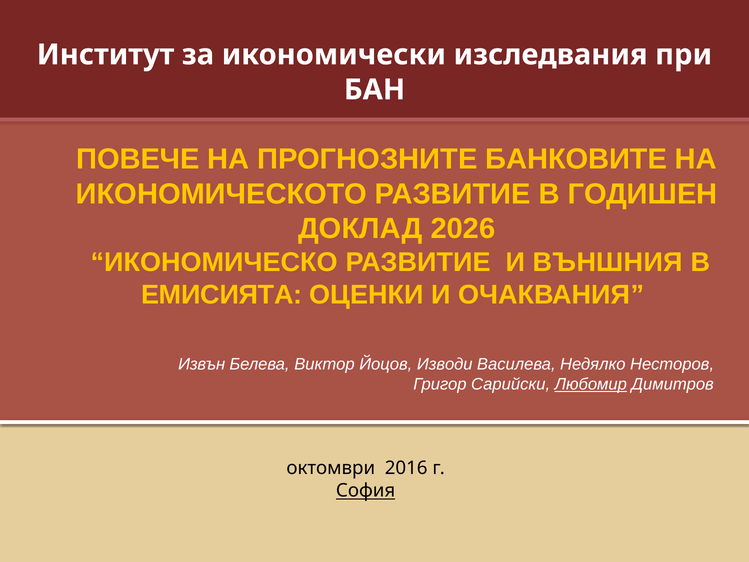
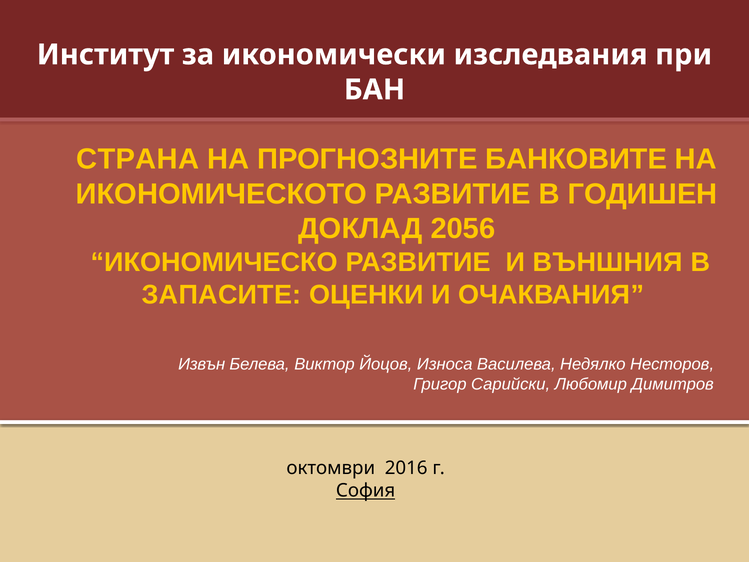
ПОВЕЧЕ: ПОВЕЧЕ -> СТРАНА
2026: 2026 -> 2056
ЕМИСИЯТА: ЕМИСИЯТА -> ЗАПАСИТЕ
Изводи: Изводи -> Износа
Любомир underline: present -> none
